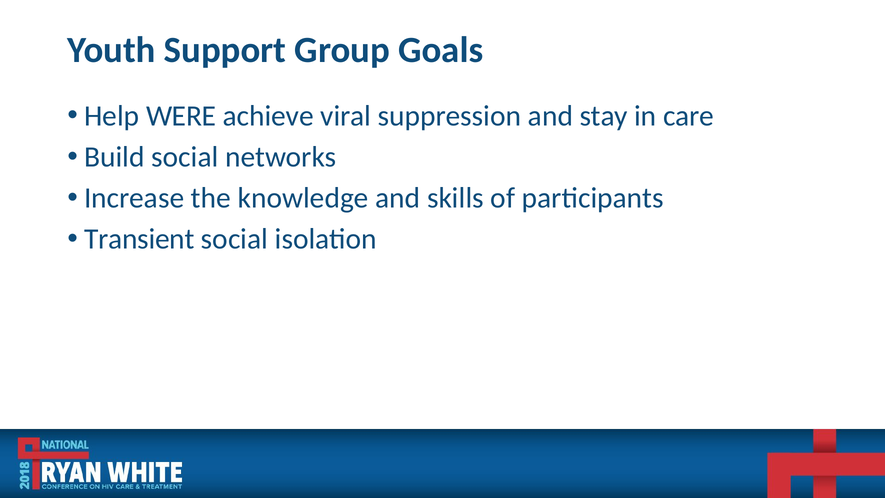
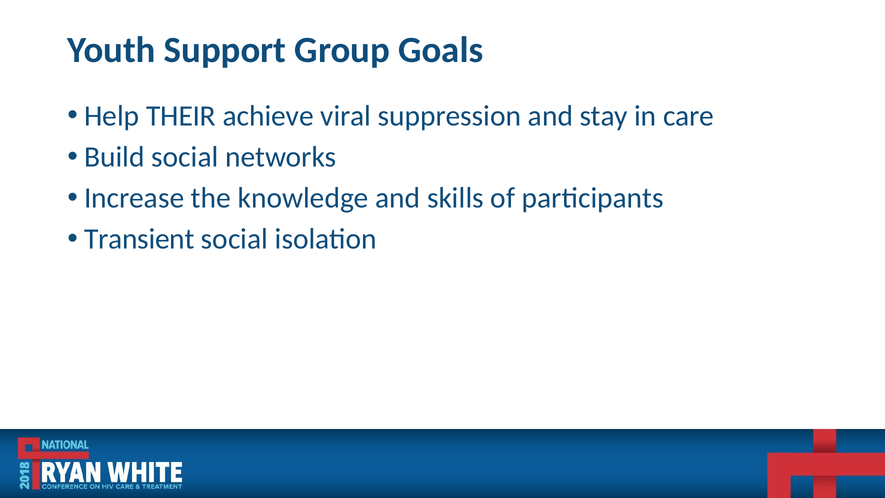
WERE: WERE -> THEIR
